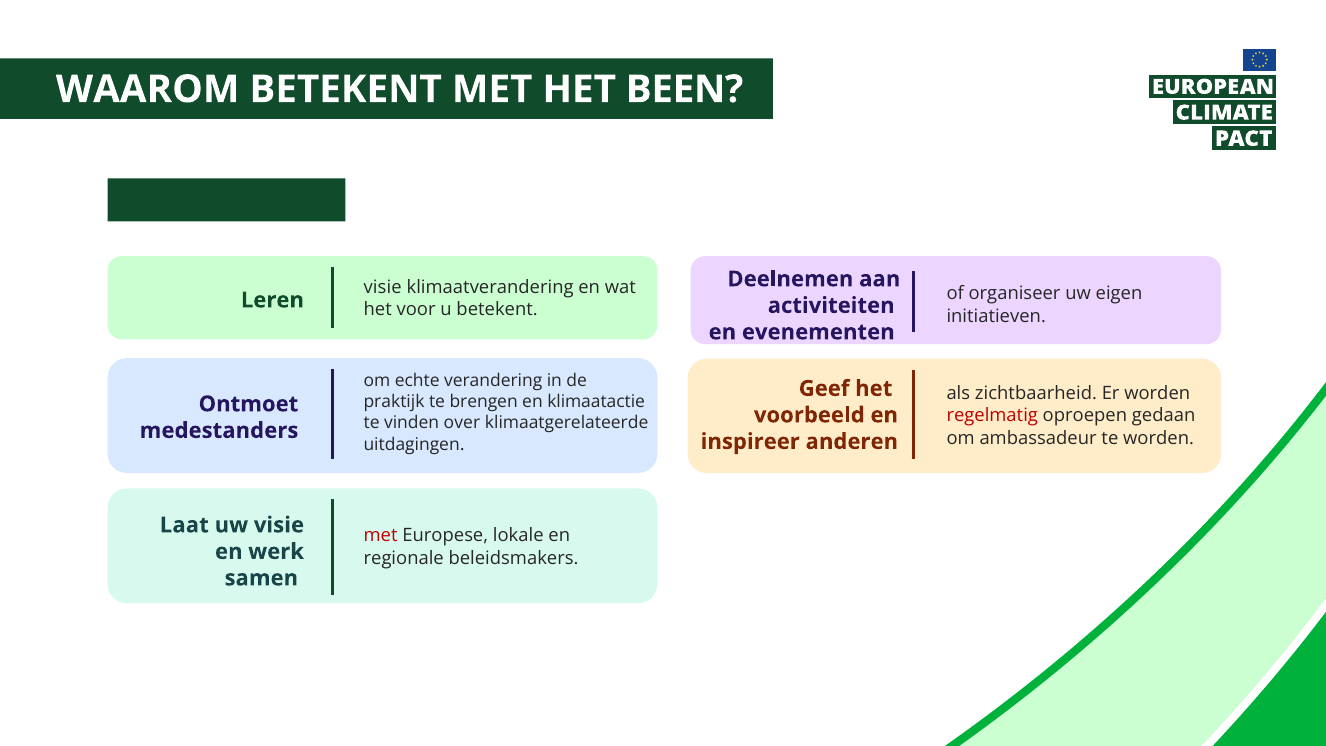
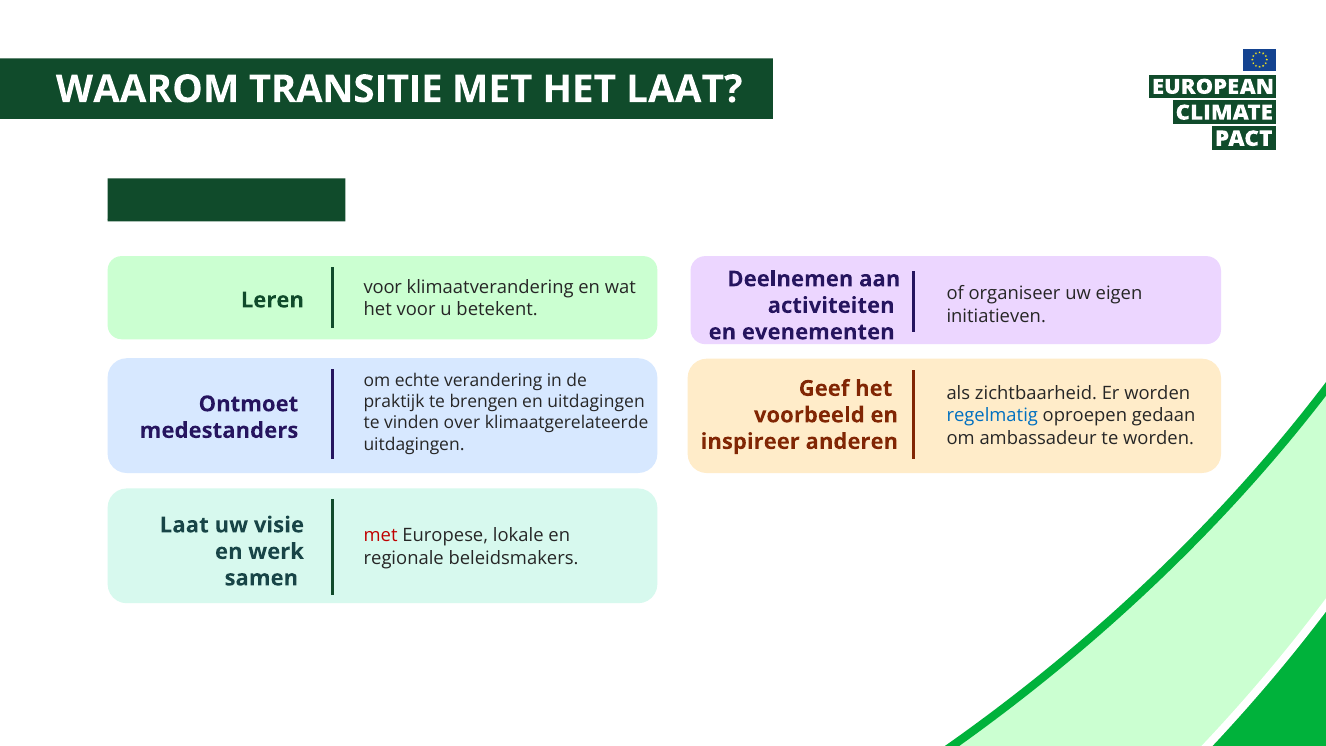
WAAROM BETEKENT: BETEKENT -> TRANSITIE
HET BEEN: BEEN -> LAAT
visie at (383, 287): visie -> voor
en klimaatactie: klimaatactie -> uitdagingen
regelmatig colour: red -> blue
